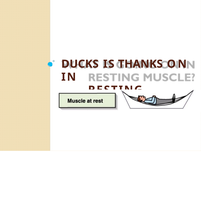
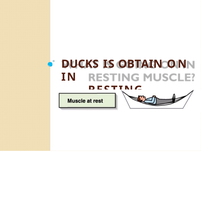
THANKS: THANKS -> OBTAIN
